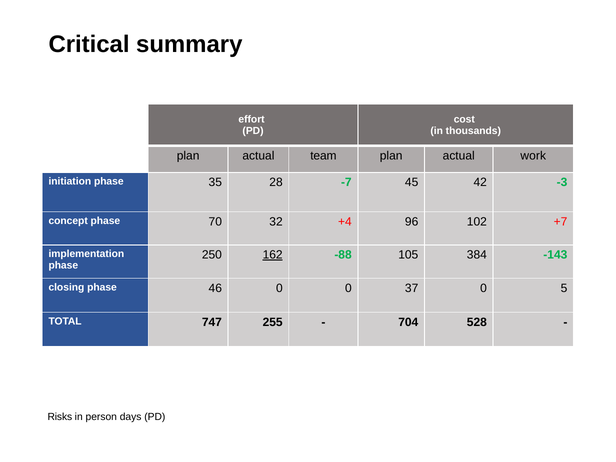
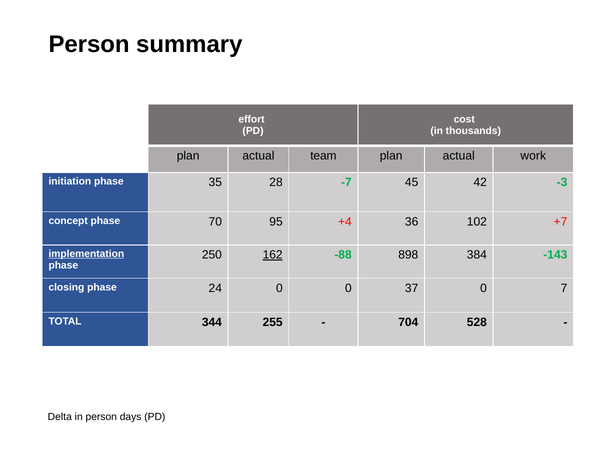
Critical at (89, 44): Critical -> Person
32: 32 -> 95
96: 96 -> 36
implementation underline: none -> present
105: 105 -> 898
46: 46 -> 24
5: 5 -> 7
747: 747 -> 344
Risks: Risks -> Delta
